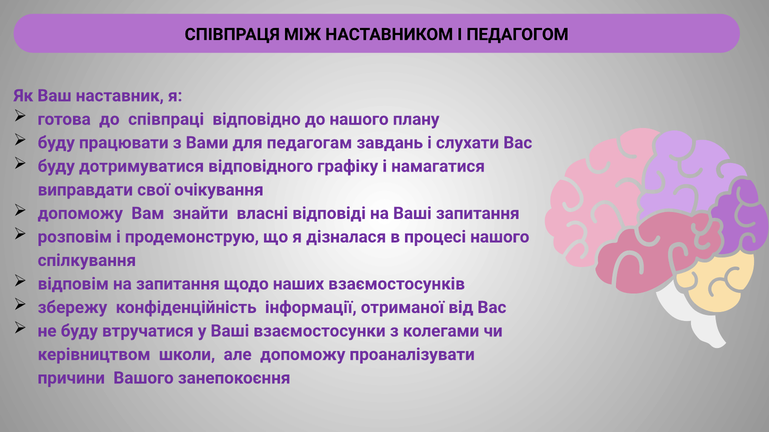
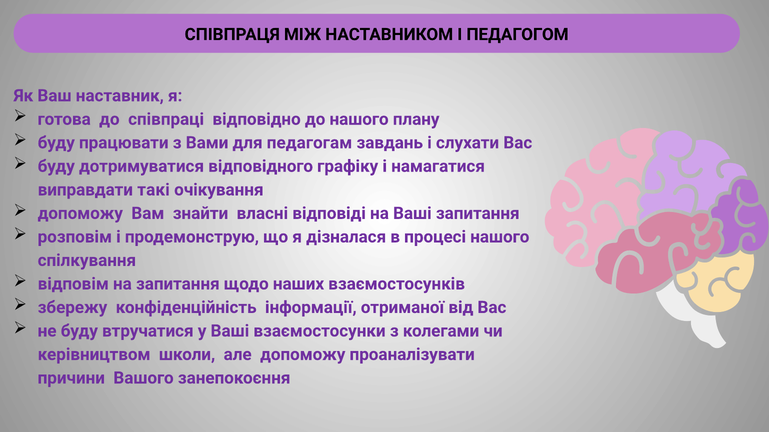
свої: свої -> такі
